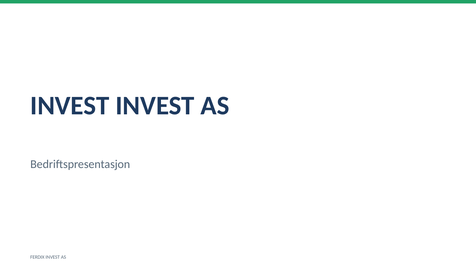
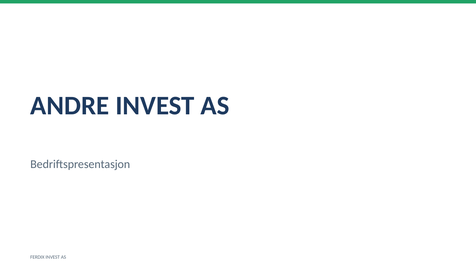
INVEST at (70, 106): INVEST -> ANDRE
